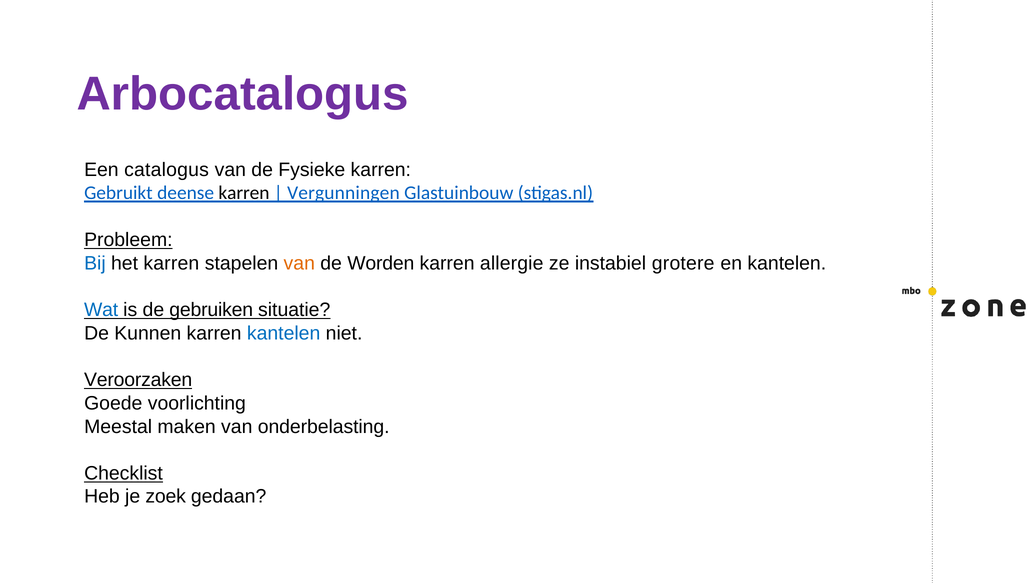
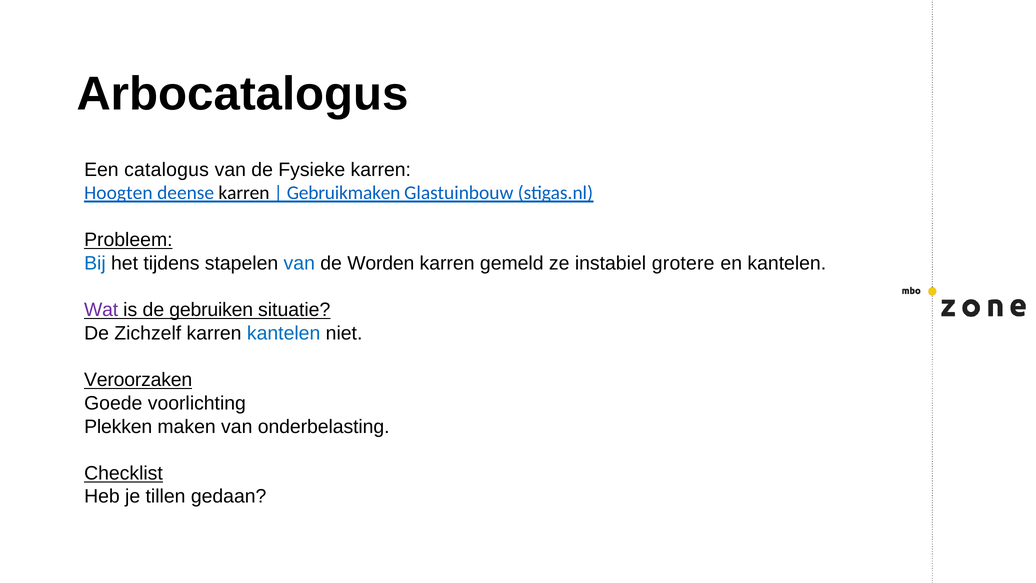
Arbocatalogus colour: purple -> black
Gebruikt: Gebruikt -> Hoogten
Vergunningen: Vergunningen -> Gebruikmaken
het karren: karren -> tijdens
van at (299, 263) colour: orange -> blue
allergie: allergie -> gemeld
Wat colour: blue -> purple
Kunnen: Kunnen -> Zichzelf
Meestal: Meestal -> Plekken
zoek: zoek -> tillen
